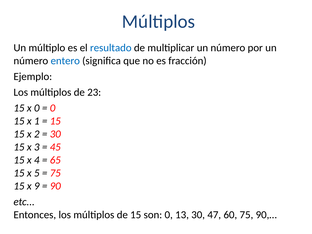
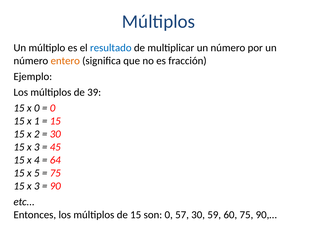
entero colour: blue -> orange
23: 23 -> 39
65: 65 -> 64
9 at (37, 186): 9 -> 3
13: 13 -> 57
47: 47 -> 59
